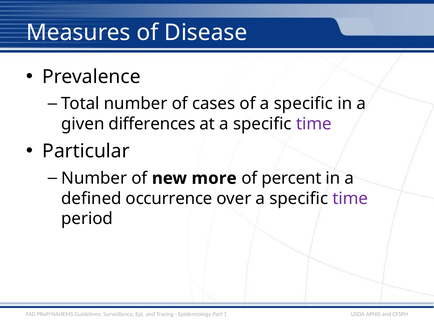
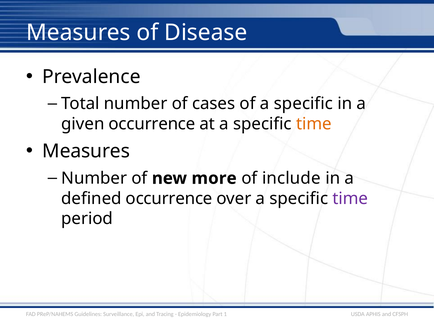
given differences: differences -> occurrence
time at (314, 124) colour: purple -> orange
Particular at (86, 151): Particular -> Measures
percent: percent -> include
